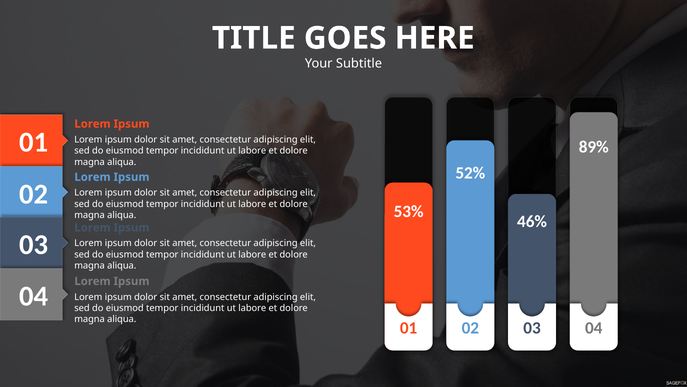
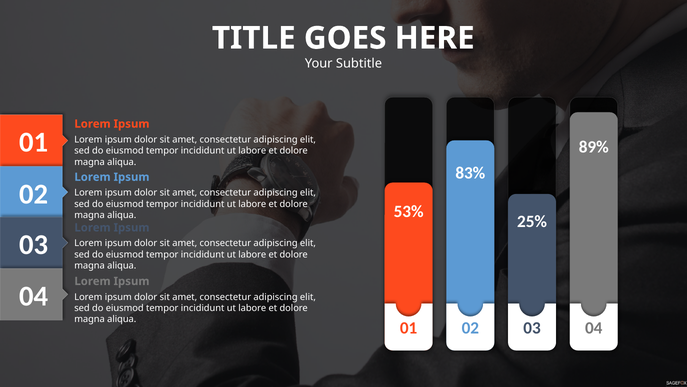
52%: 52% -> 83%
46%: 46% -> 25%
